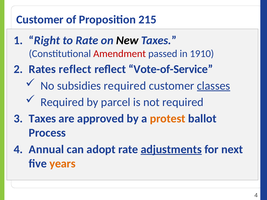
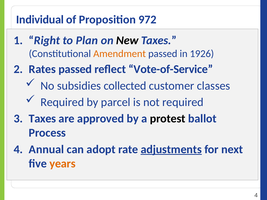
Customer at (40, 20): Customer -> Individual
215: 215 -> 972
to Rate: Rate -> Plan
Amendment colour: red -> orange
1910: 1910 -> 1926
Rates reflect: reflect -> passed
subsidies required: required -> collected
classes underline: present -> none
protest colour: orange -> black
